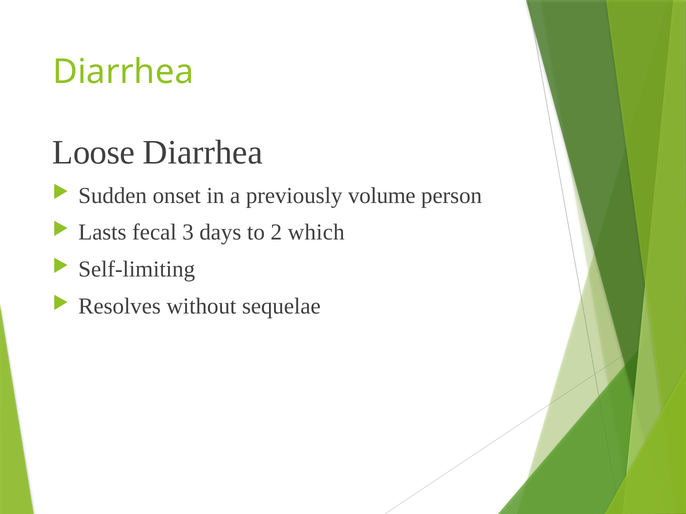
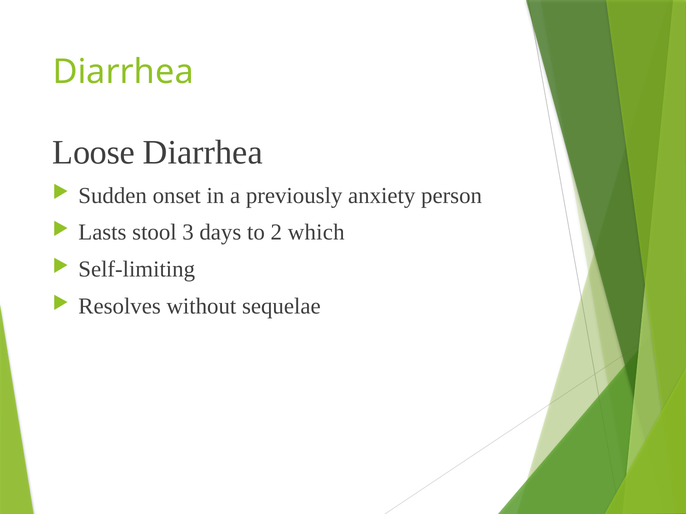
volume: volume -> anxiety
fecal: fecal -> stool
